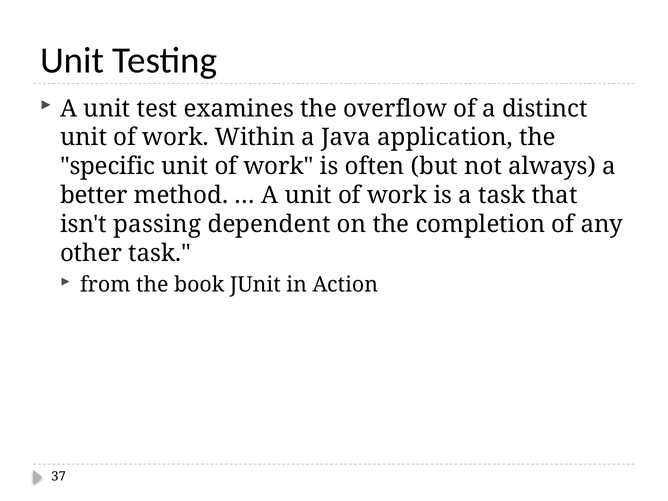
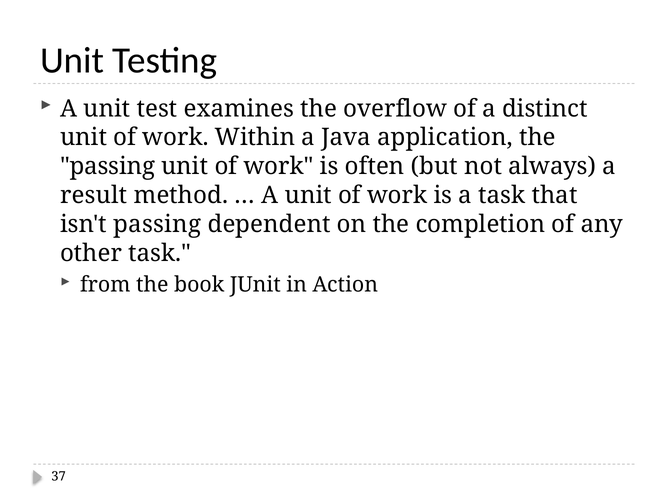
specific at (108, 166): specific -> passing
better: better -> result
